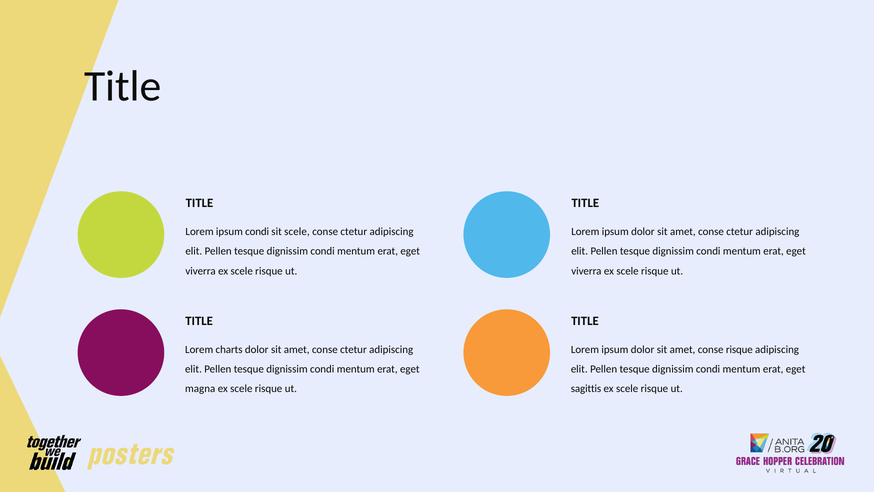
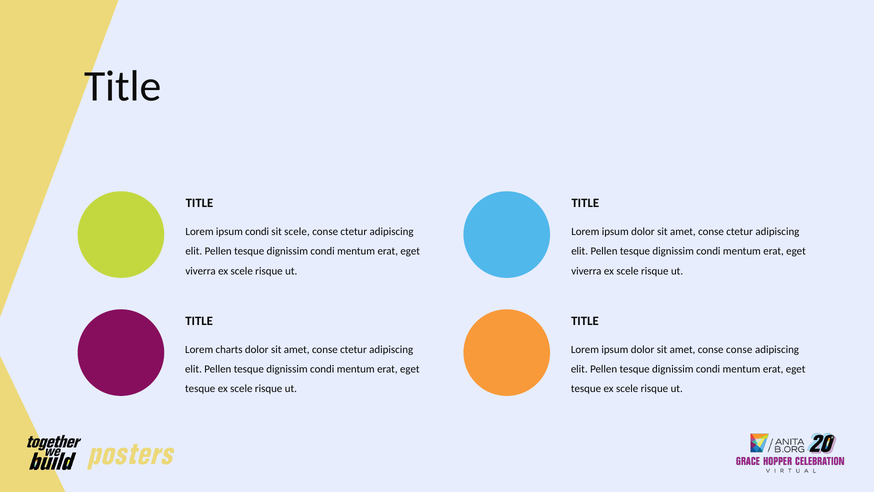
conse risque: risque -> conse
magna at (200, 389): magna -> tesque
sagittis at (586, 389): sagittis -> tesque
